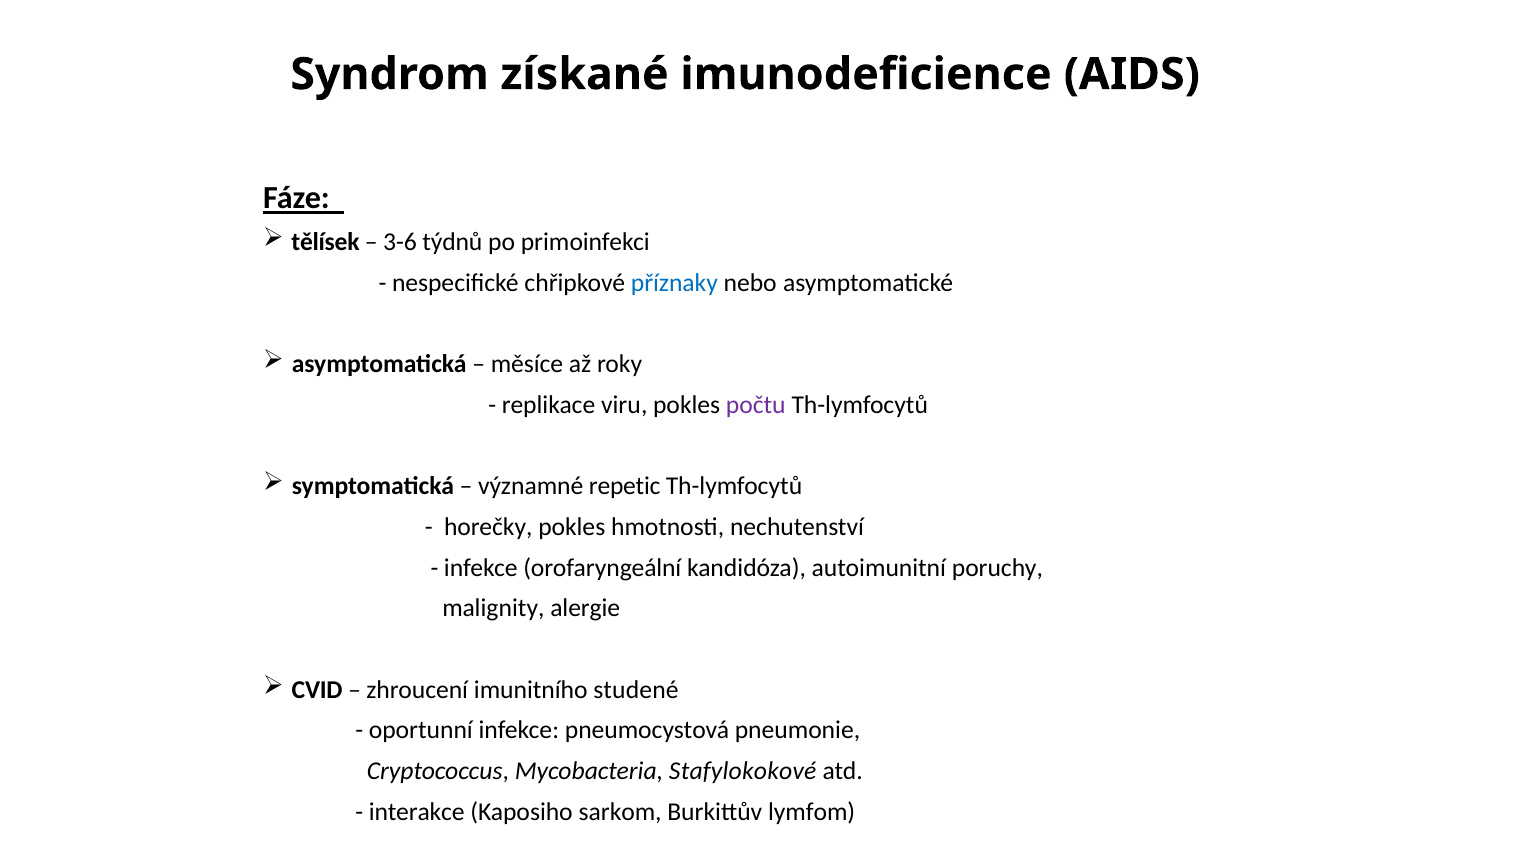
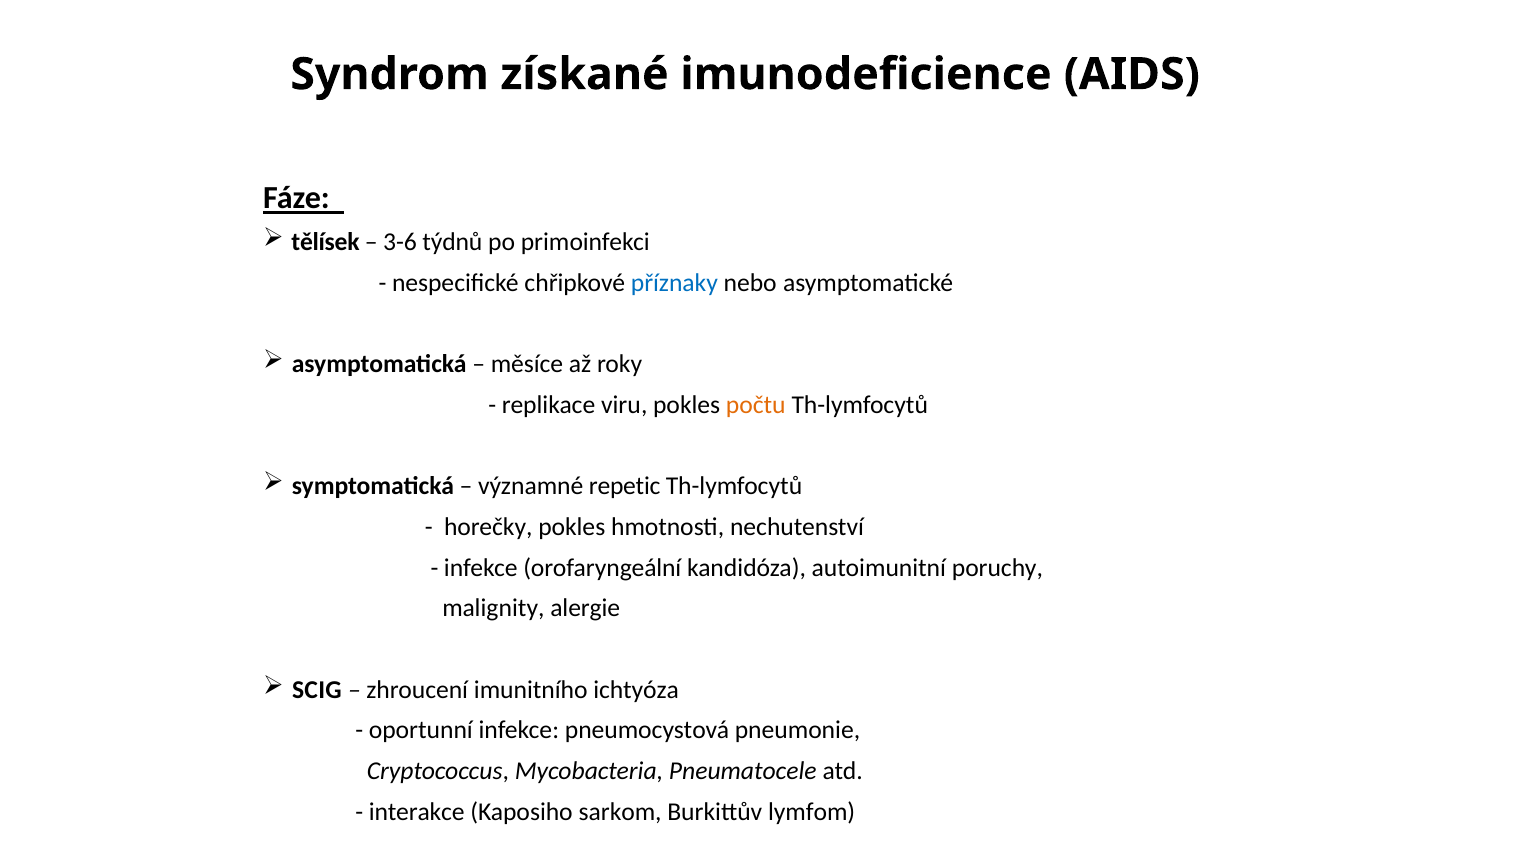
počtu colour: purple -> orange
CVID: CVID -> SCIG
studené: studené -> ichtyóza
Stafylokokové: Stafylokokové -> Pneumatocele
